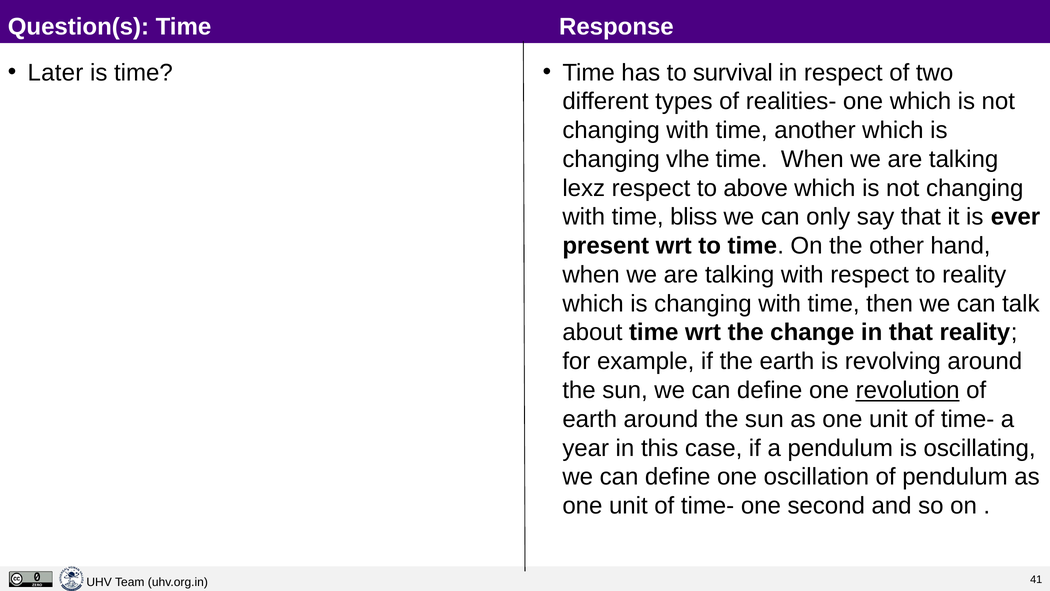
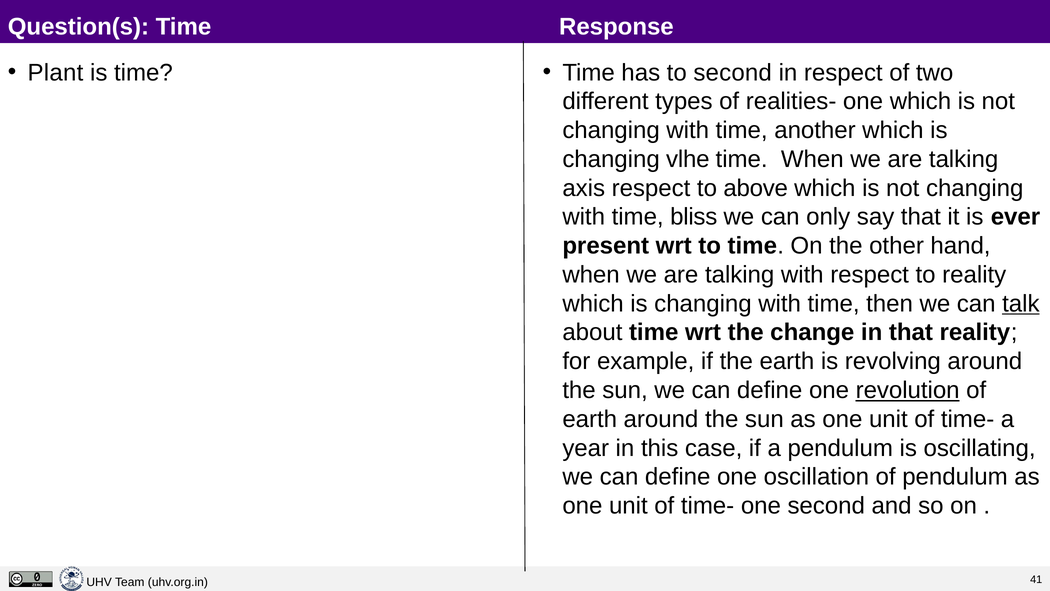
Later: Later -> Plant
to survival: survival -> second
lexz: lexz -> axis
talk underline: none -> present
